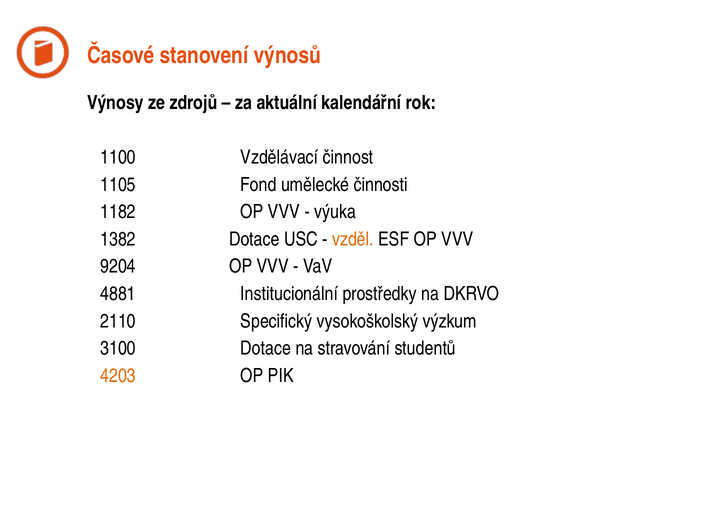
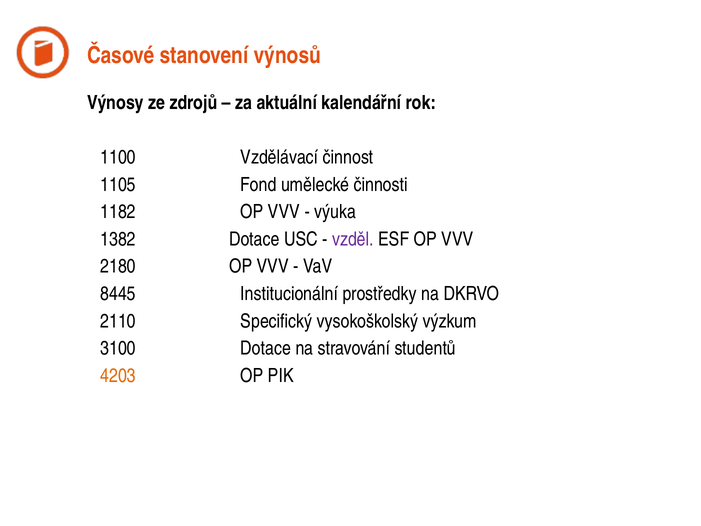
vzděl colour: orange -> purple
9204: 9204 -> 2180
4881: 4881 -> 8445
